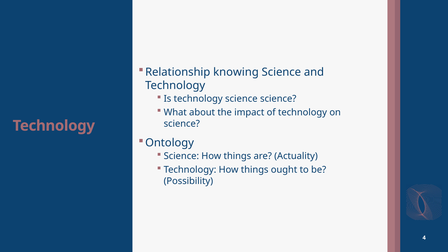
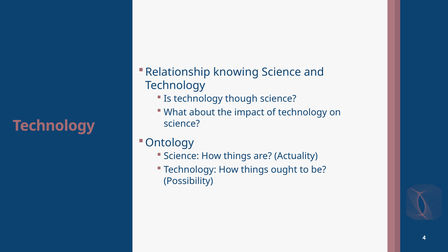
technology science: science -> though
